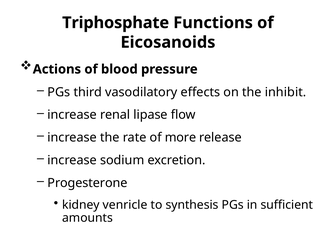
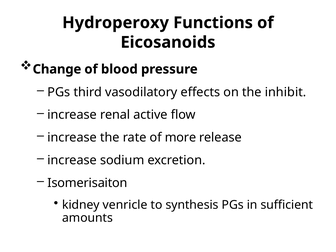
Triphosphate: Triphosphate -> Hydroperoxy
Actions: Actions -> Change
lipase: lipase -> active
Progesterone: Progesterone -> Isomerisaiton
